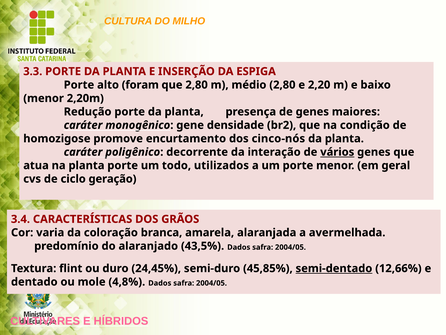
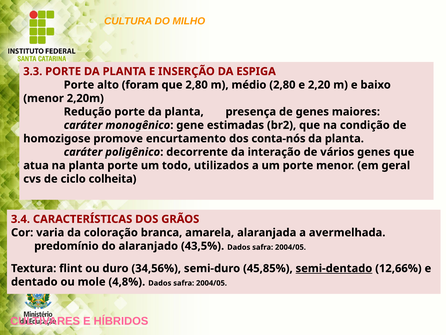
densidade: densidade -> estimadas
cinco-nós: cinco-nós -> conta-nós
vários underline: present -> none
geração: geração -> colheita
24,45%: 24,45% -> 34,56%
